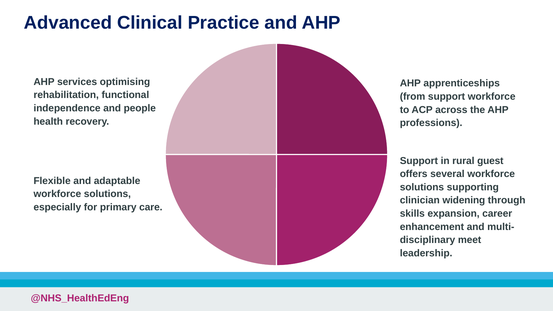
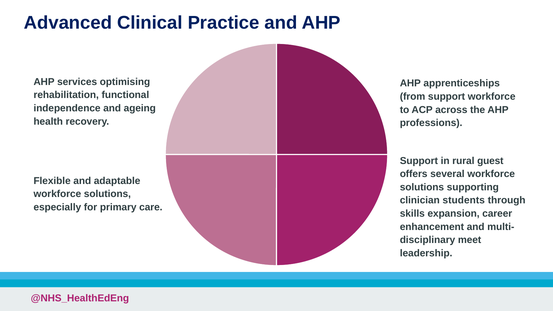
people: people -> ageing
widening: widening -> students
